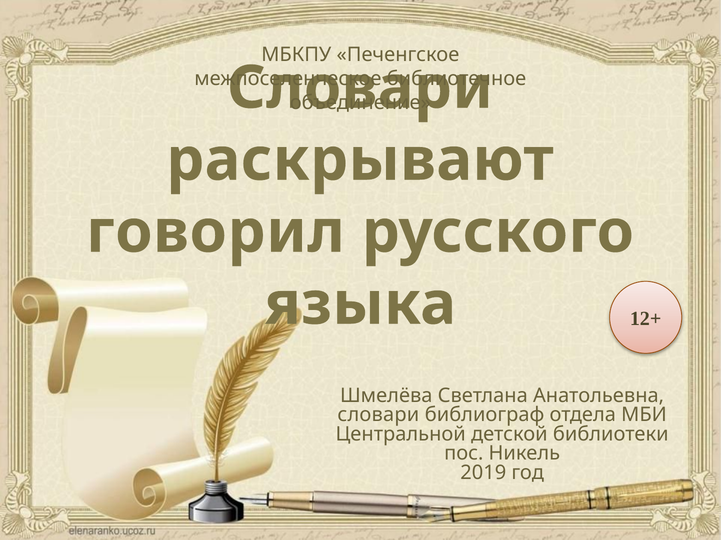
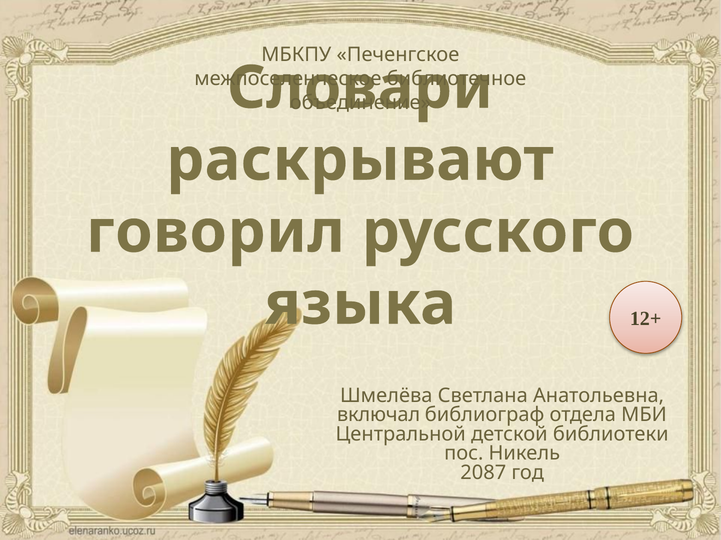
словари at (378, 415): словари -> включал
2019: 2019 -> 2087
